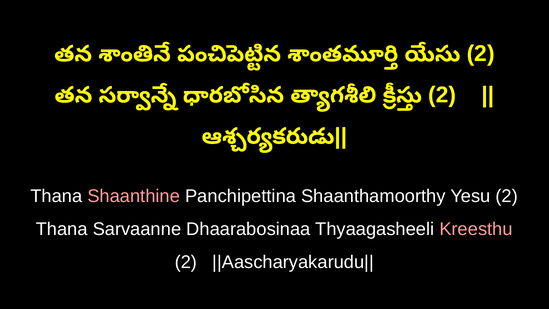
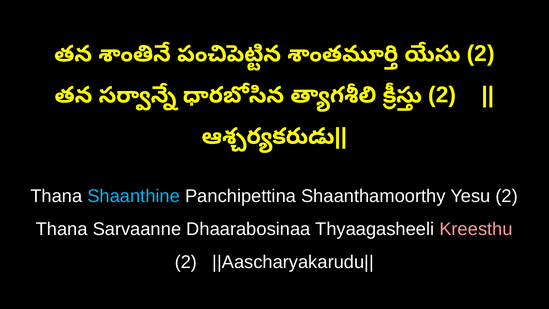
Shaanthine colour: pink -> light blue
